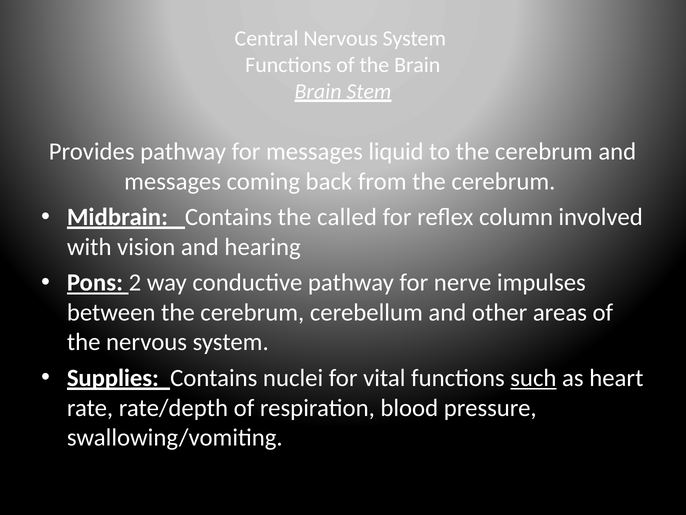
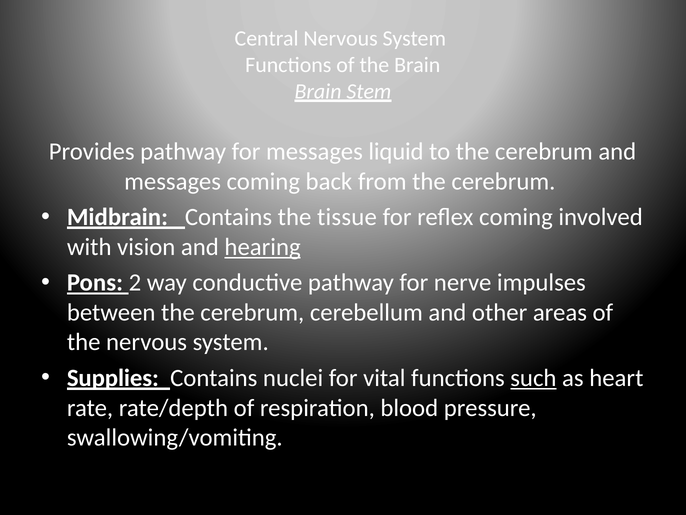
called: called -> tissue
reflex column: column -> coming
hearing underline: none -> present
